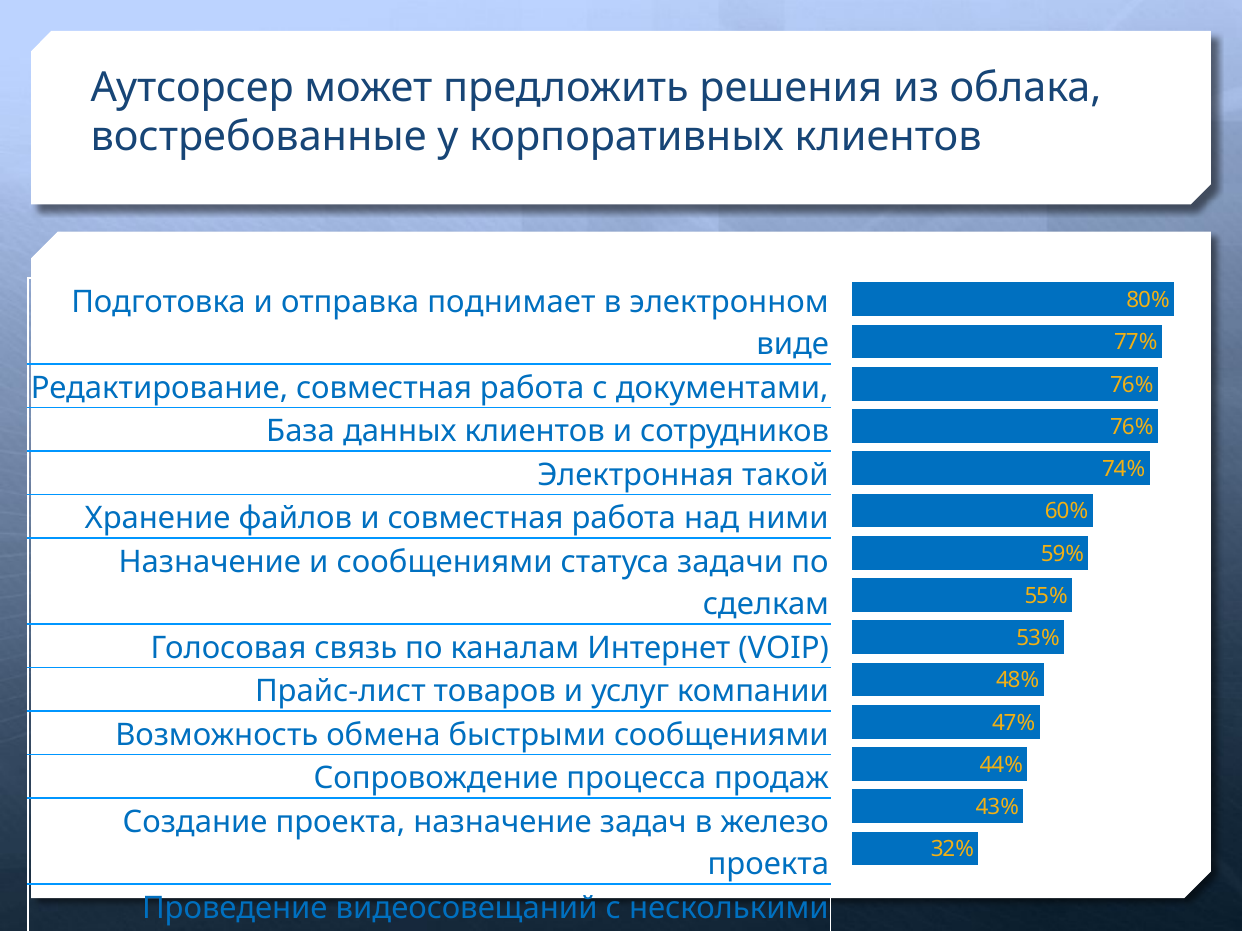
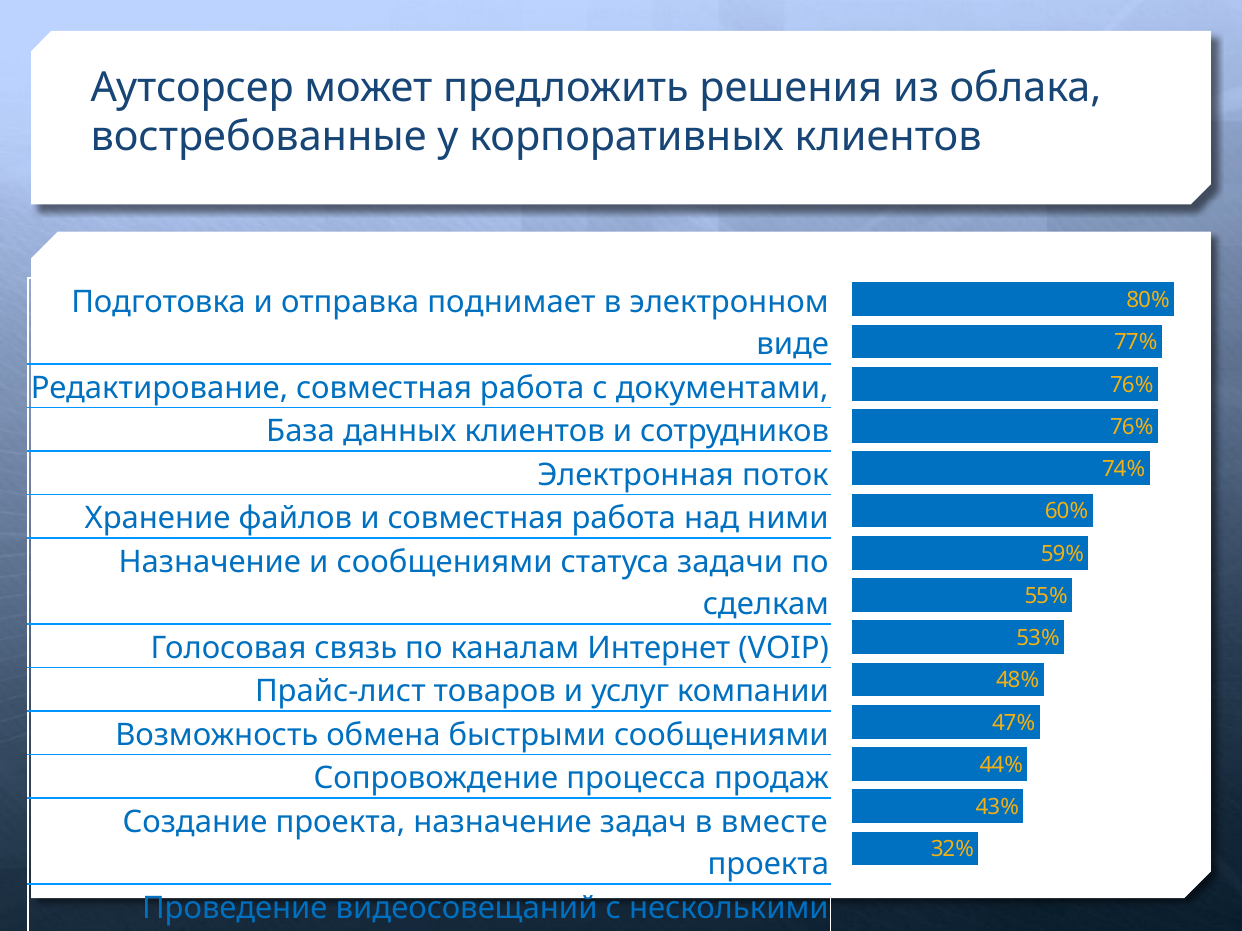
такой: такой -> поток
железо: железо -> вместе
